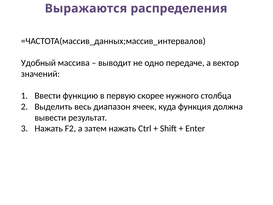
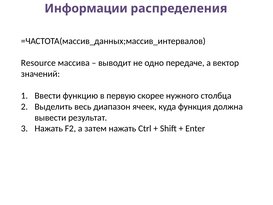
Выражаются: Выражаются -> Информации
Удобный: Удобный -> Resource
